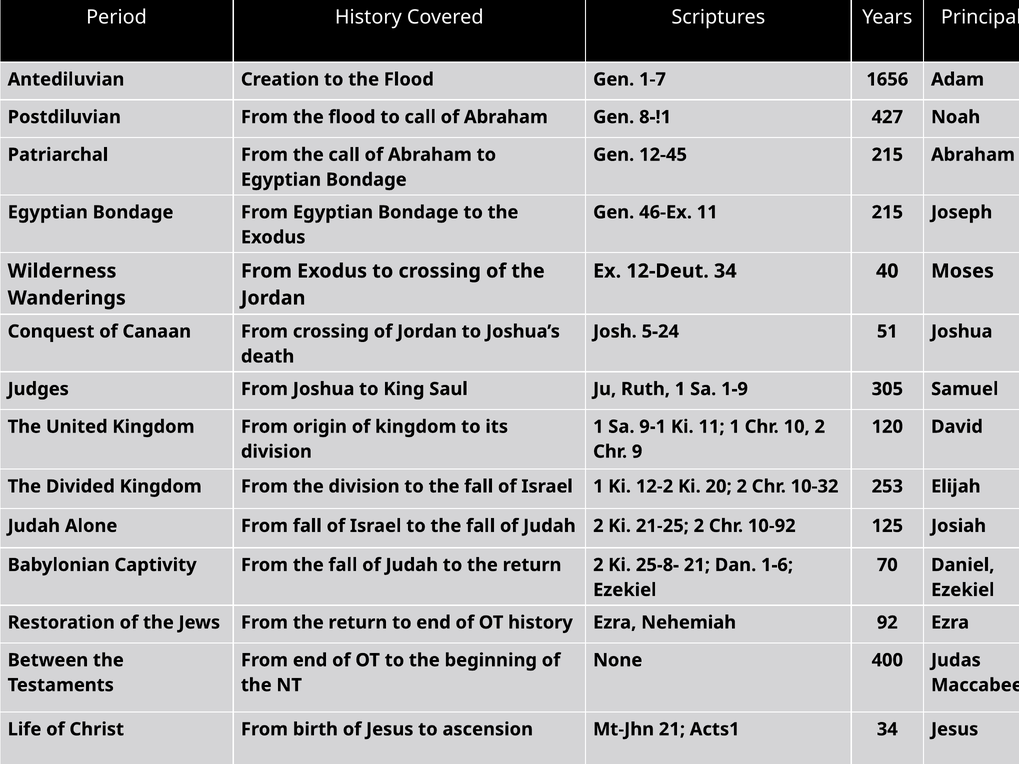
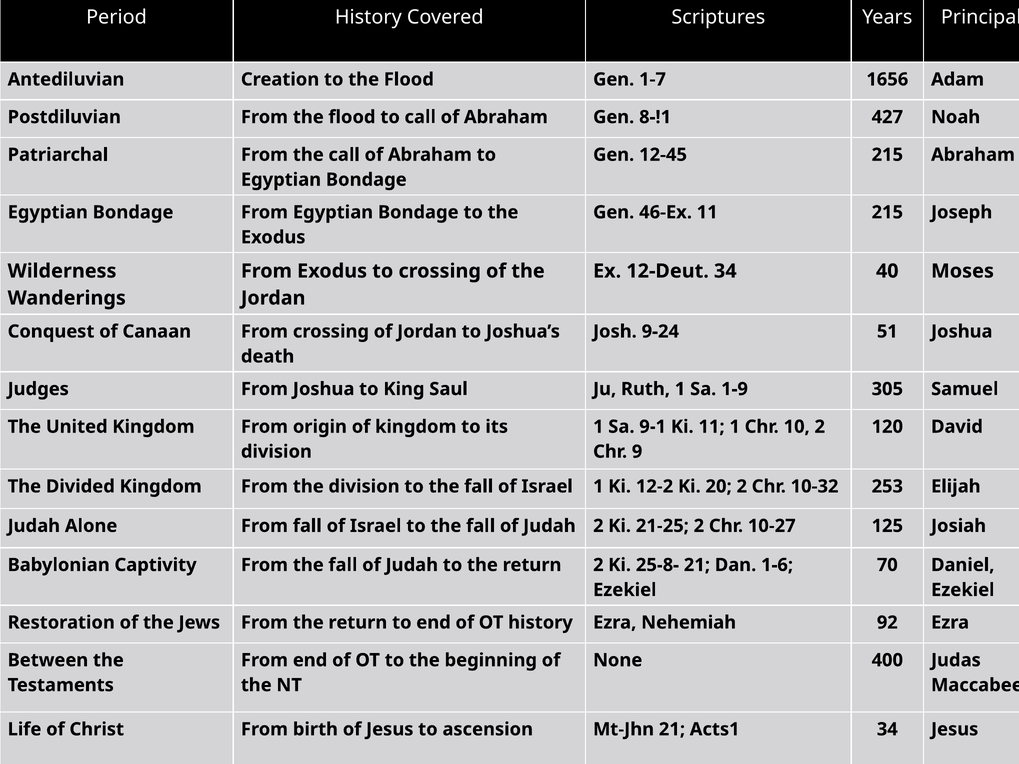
5-24: 5-24 -> 9-24
10-92: 10-92 -> 10-27
